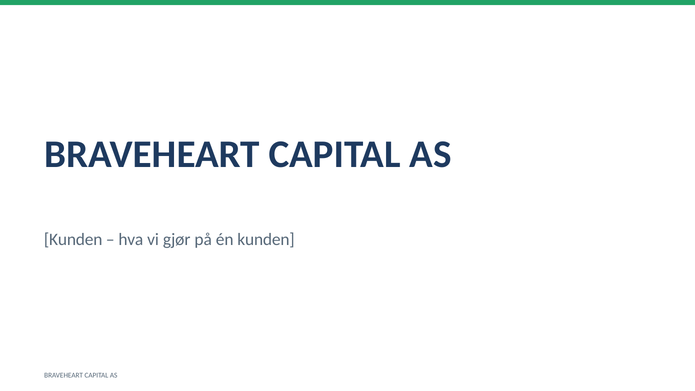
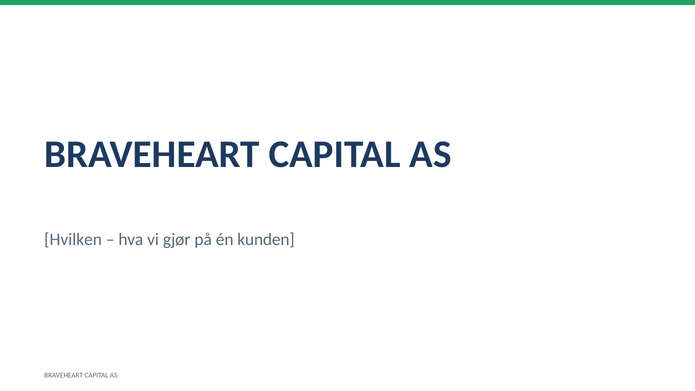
Kunden at (73, 239): Kunden -> Hvilken
